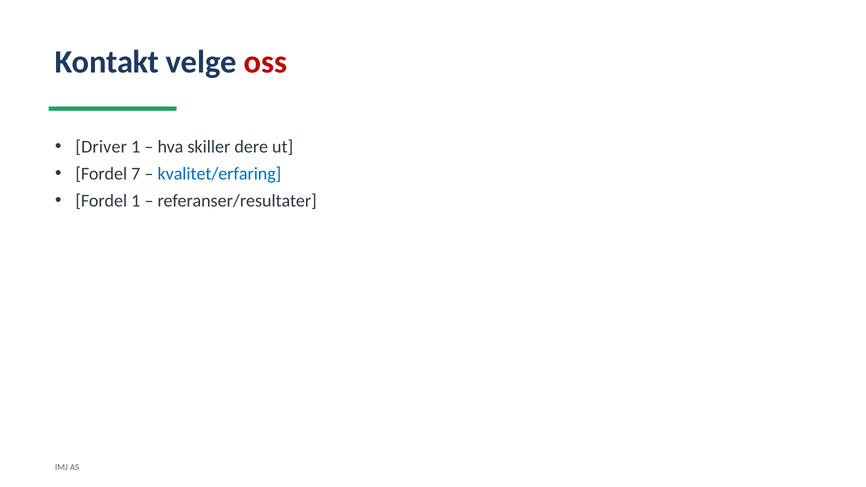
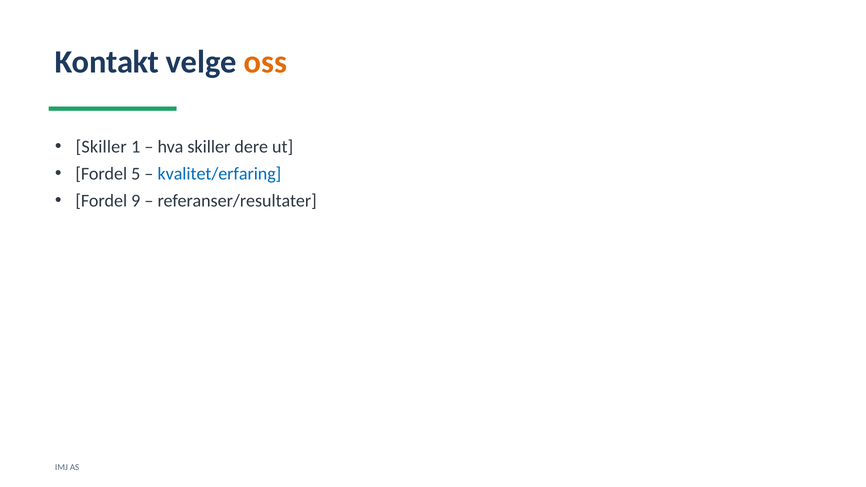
oss colour: red -> orange
Driver at (101, 147): Driver -> Skiller
7: 7 -> 5
Fordel 1: 1 -> 9
